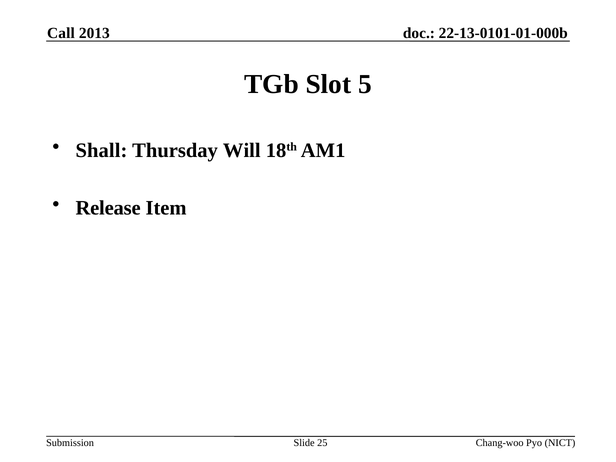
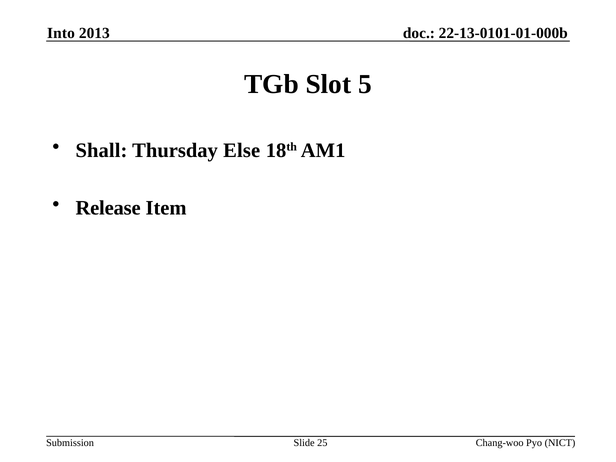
Call: Call -> Into
Will: Will -> Else
